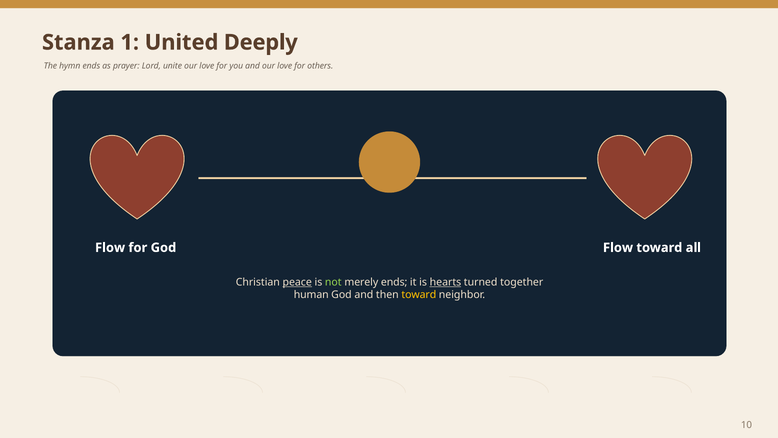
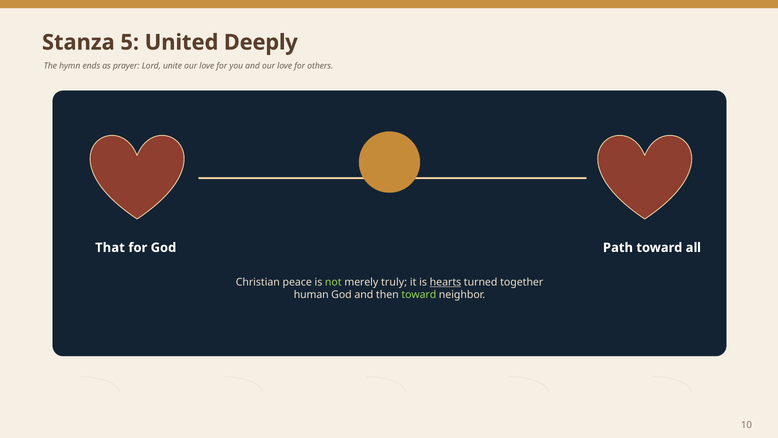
1: 1 -> 5
Flow at (110, 247): Flow -> That
God Flow: Flow -> Path
peace underline: present -> none
merely ends: ends -> truly
toward at (419, 294) colour: yellow -> light green
